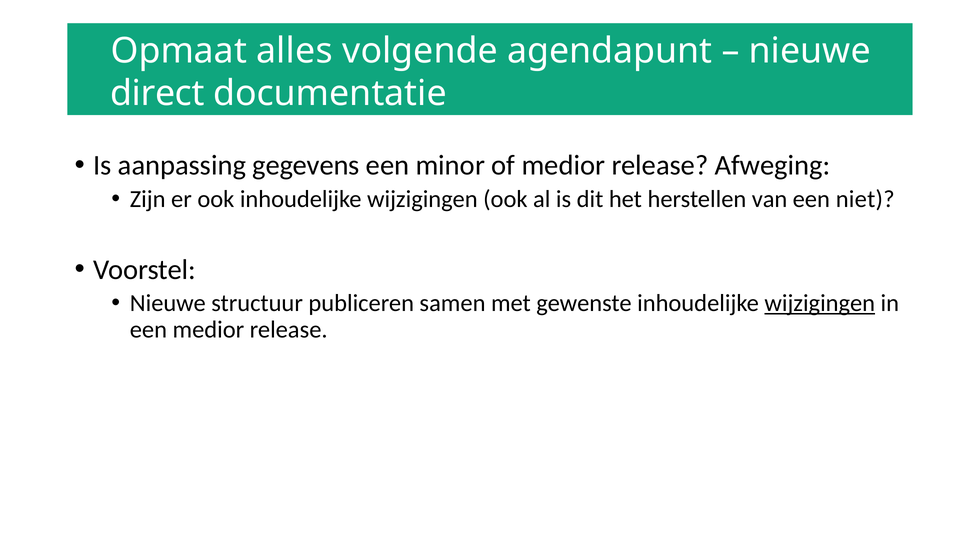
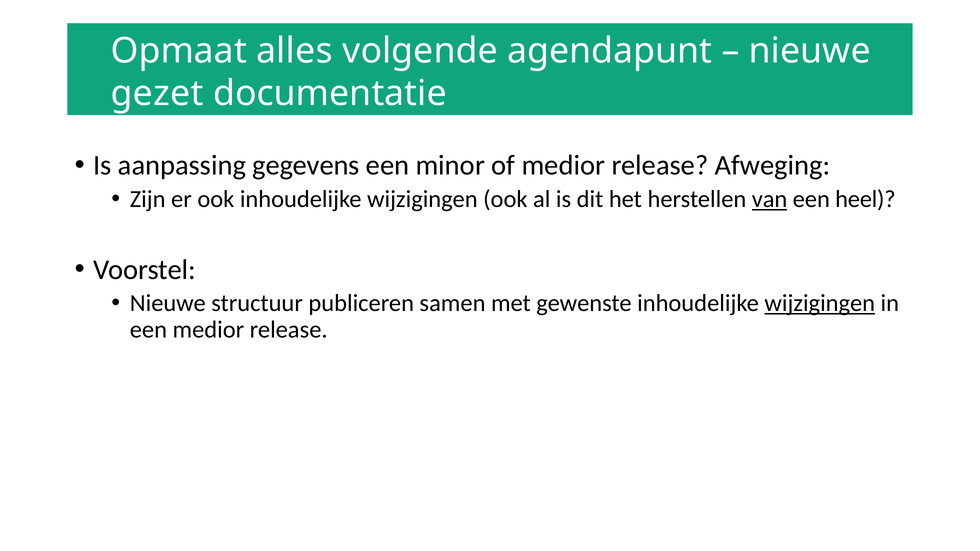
direct: direct -> gezet
van underline: none -> present
niet: niet -> heel
